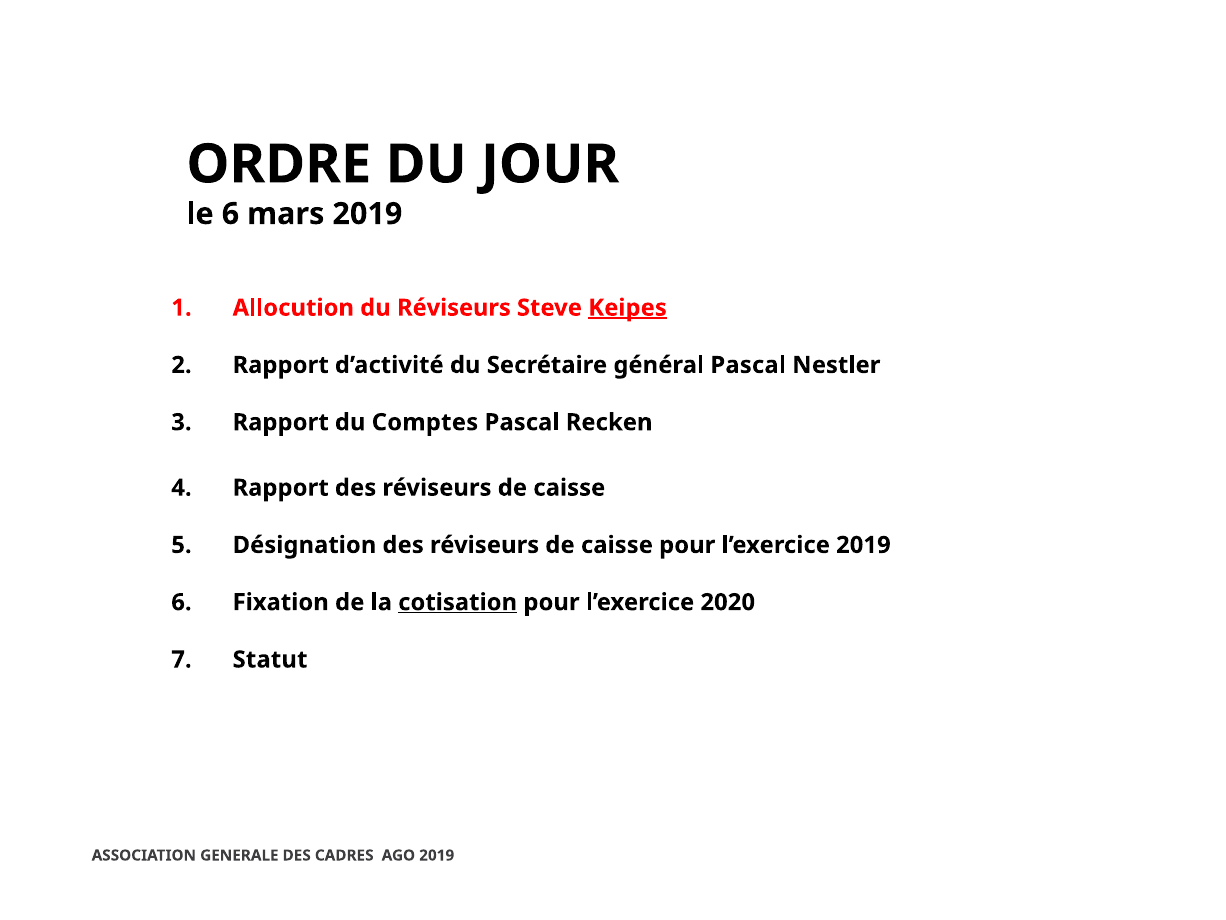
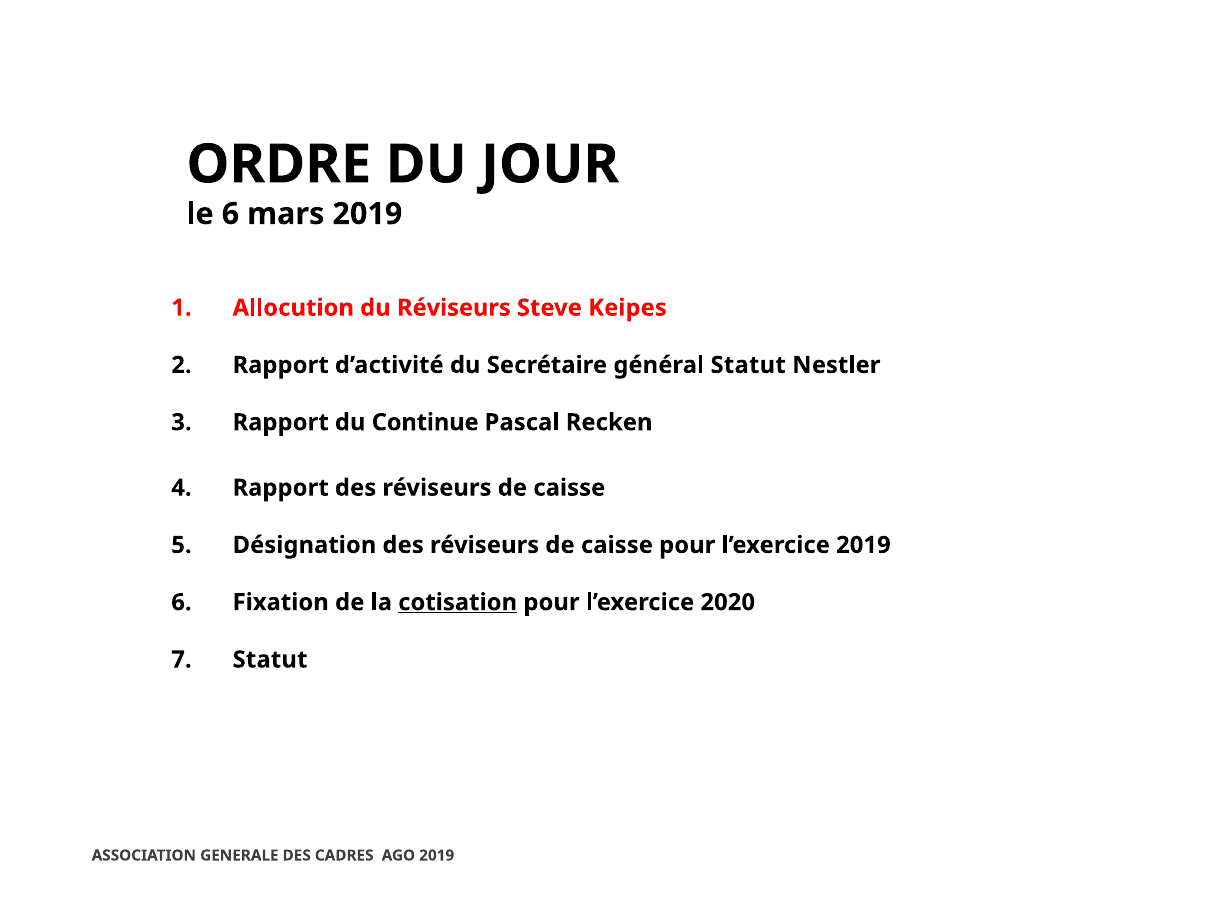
Keipes underline: present -> none
général Pascal: Pascal -> Statut
Comptes: Comptes -> Continue
